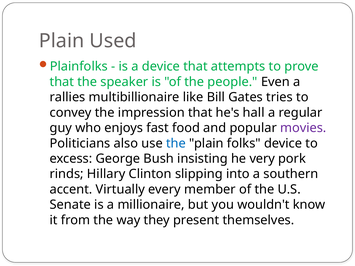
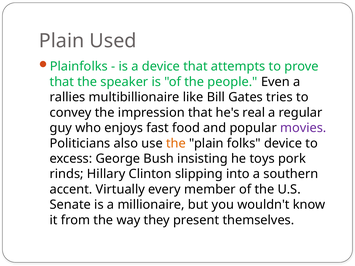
hall: hall -> real
the at (176, 143) colour: blue -> orange
very: very -> toys
